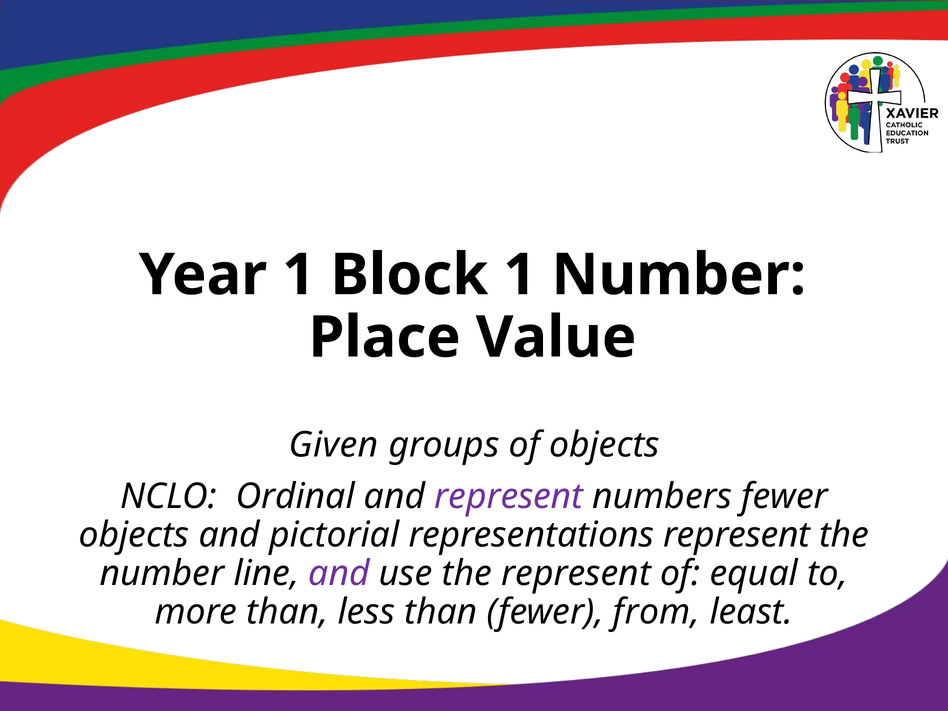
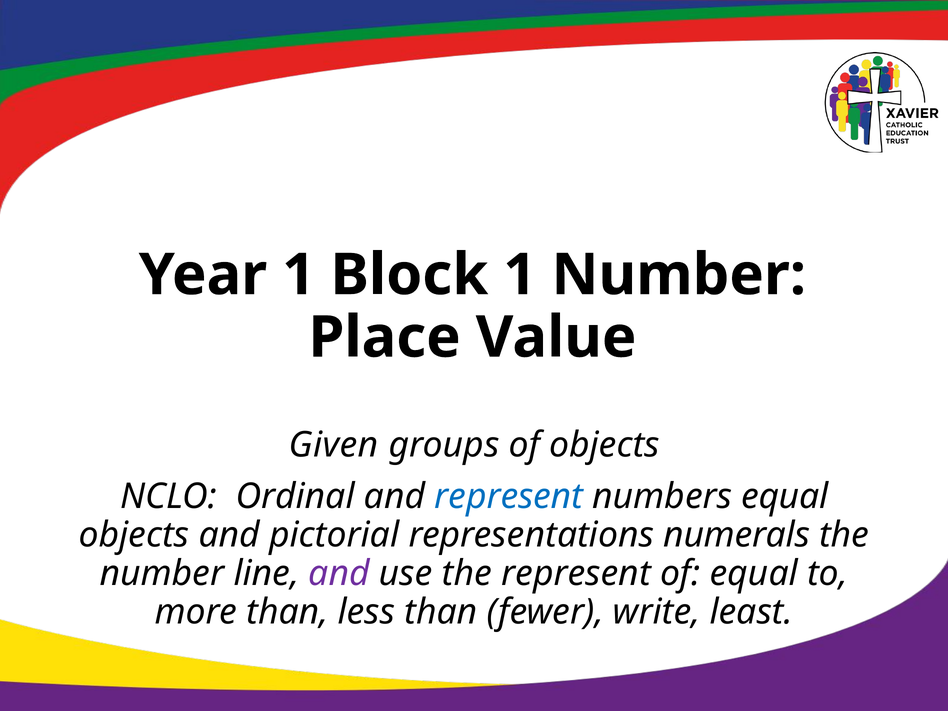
represent at (509, 497) colour: purple -> blue
numbers fewer: fewer -> equal
representations represent: represent -> numerals
from: from -> write
